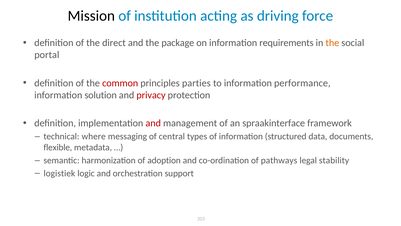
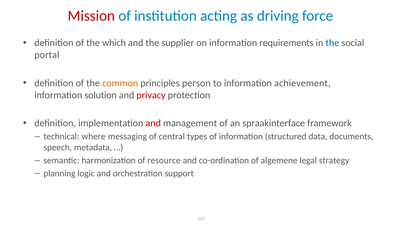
Mission colour: black -> red
direct: direct -> which
package: package -> supplier
the at (332, 43) colour: orange -> blue
common colour: red -> orange
parties: parties -> person
performance: performance -> achievement
flexible: flexible -> speech
adoption: adoption -> resource
pathways: pathways -> algemene
stability: stability -> strategy
logistiek: logistiek -> planning
